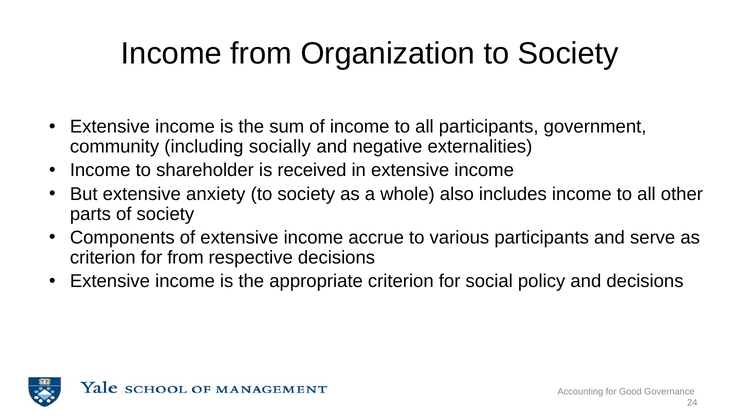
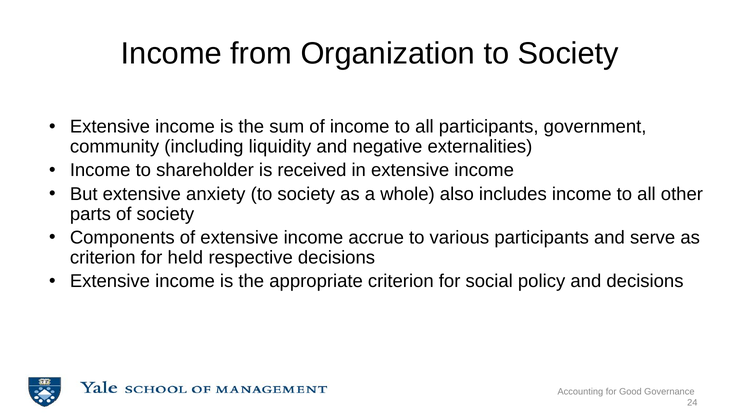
socially: socially -> liquidity
for from: from -> held
